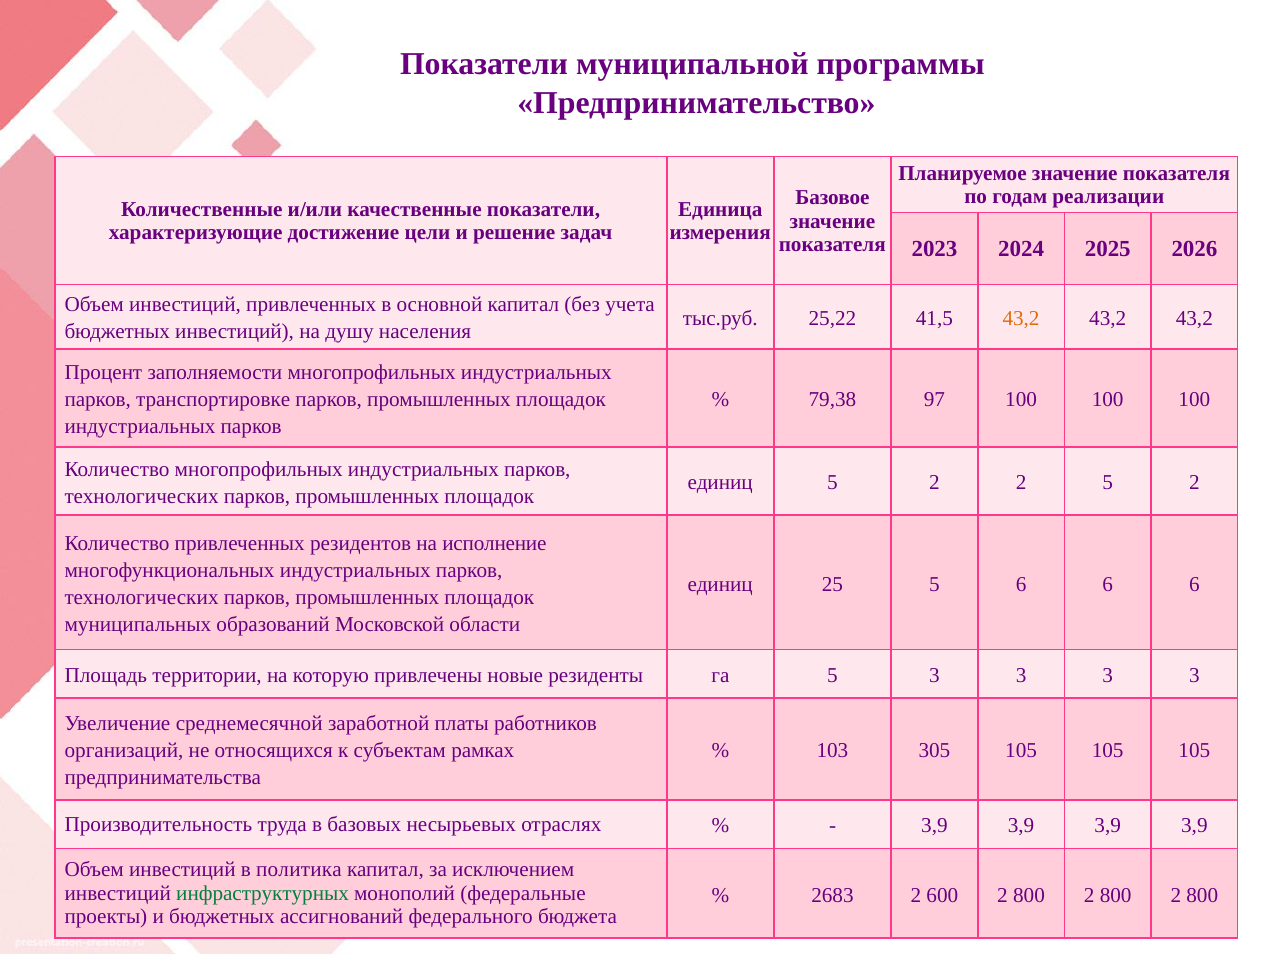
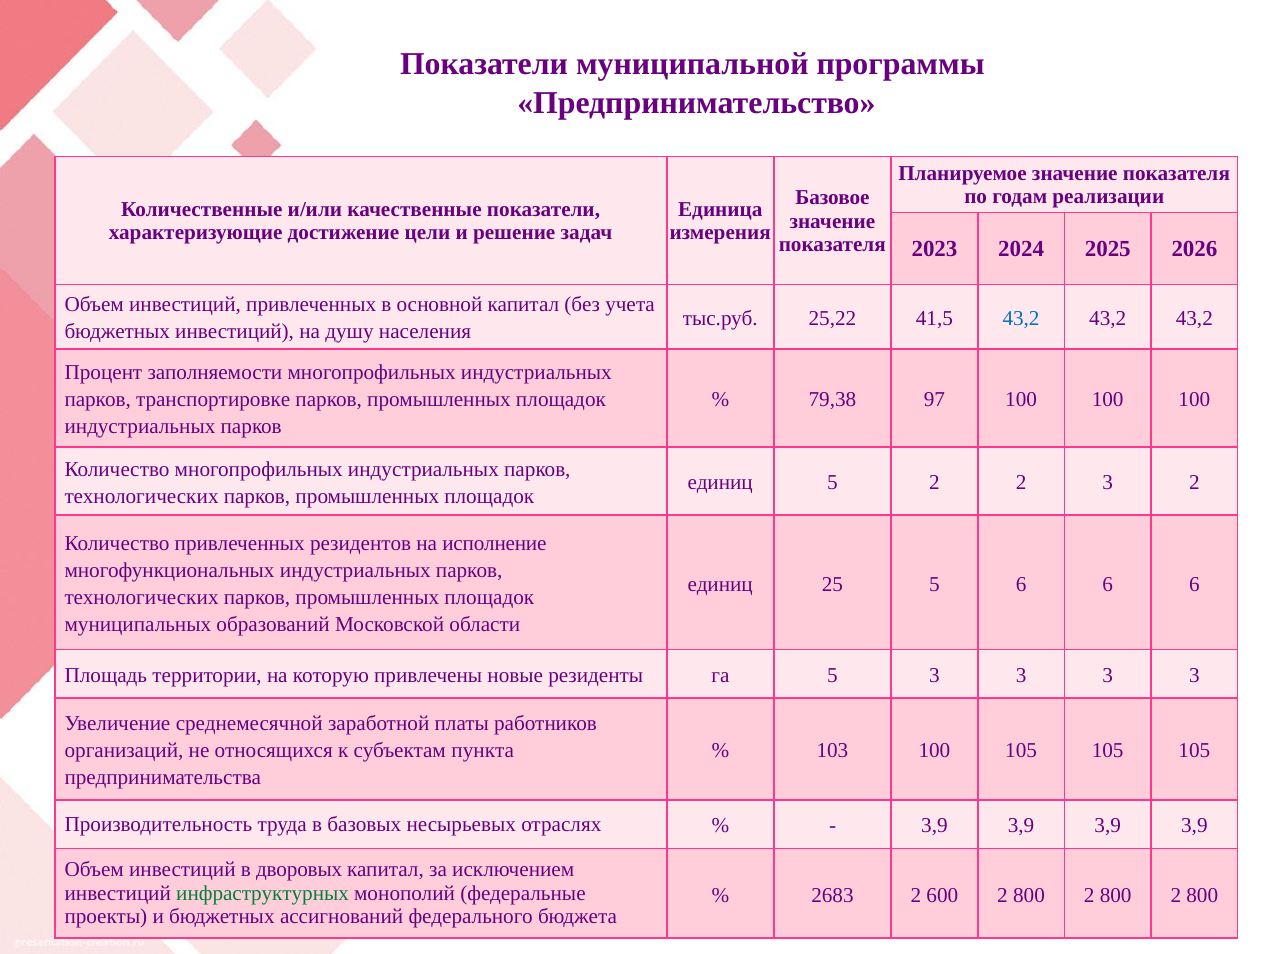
43,2 at (1021, 319) colour: orange -> blue
2 5: 5 -> 3
рамках: рамках -> пункта
103 305: 305 -> 100
политика: политика -> дворовых
